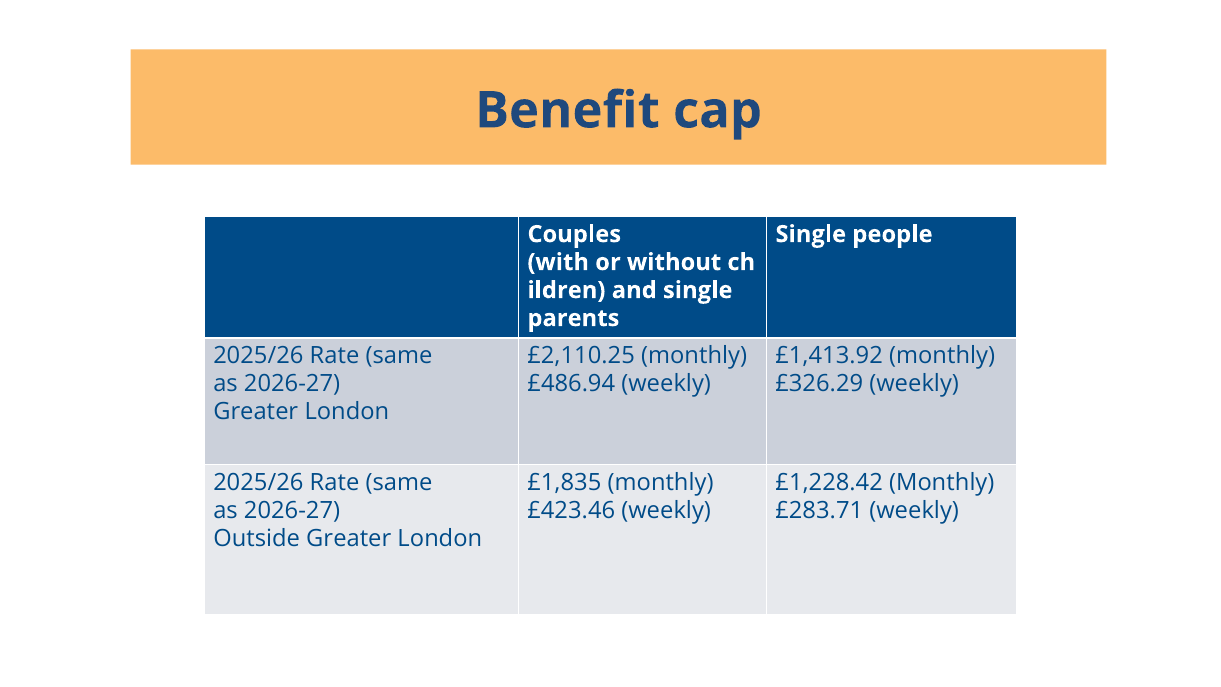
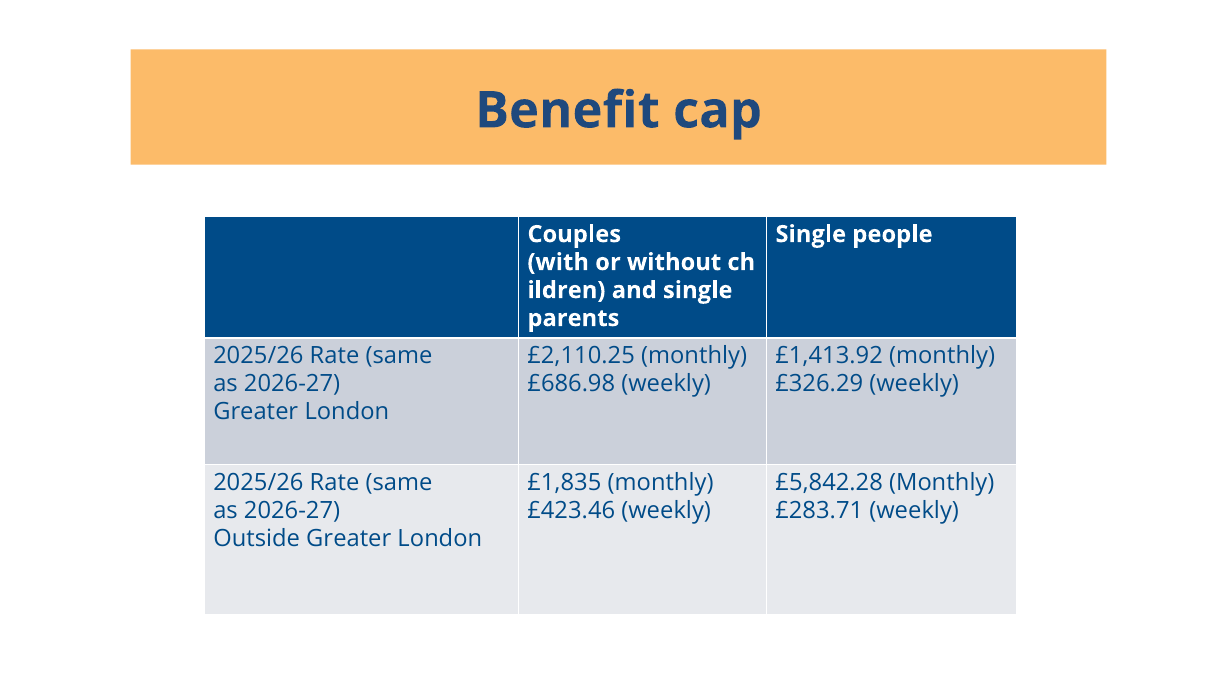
£486.94: £486.94 -> £686.98
£1,228.42: £1,228.42 -> £5,842.28
